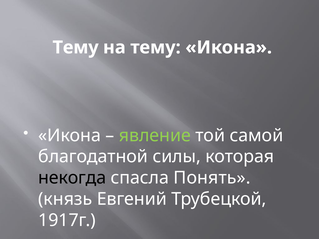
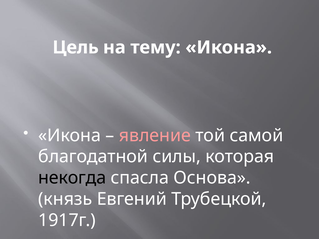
Тему at (76, 47): Тему -> Цель
явление colour: light green -> pink
Понять: Понять -> Основа
